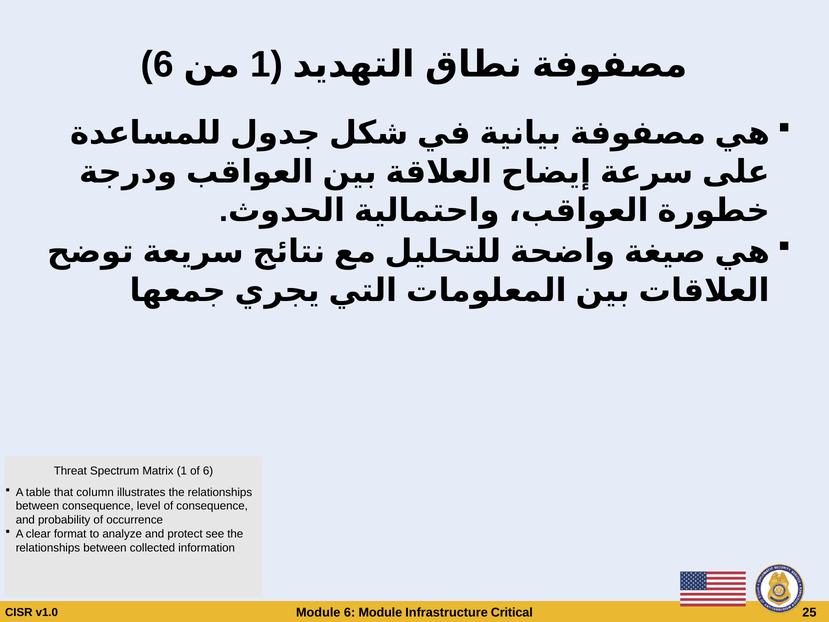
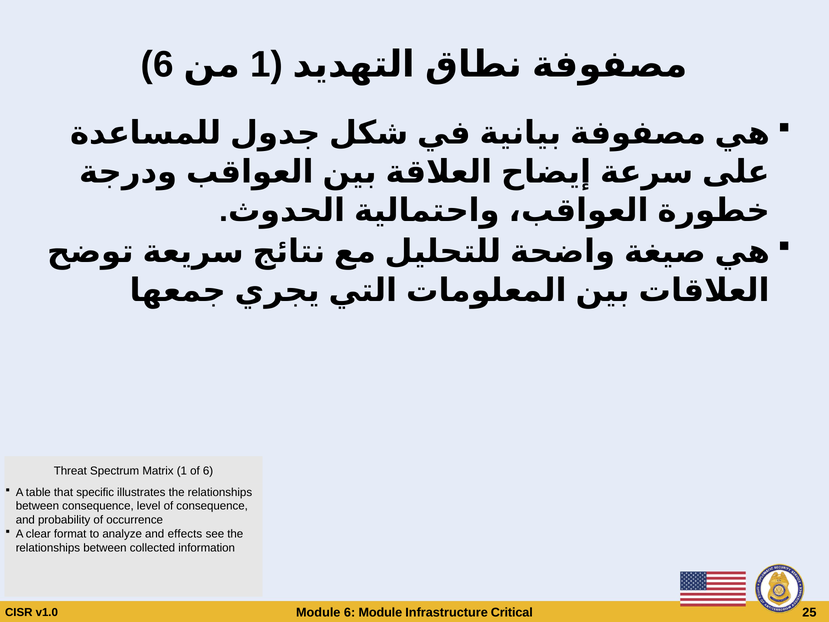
column: column -> specific
protect: protect -> effects
